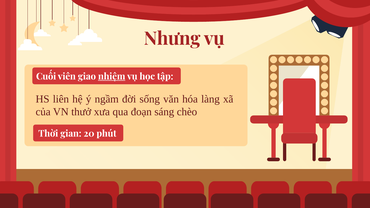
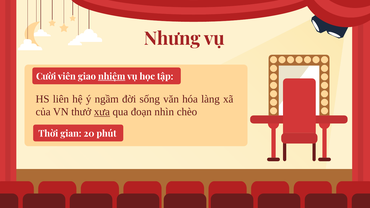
Cuối: Cuối -> Cười
xưa underline: none -> present
sáng: sáng -> nhìn
